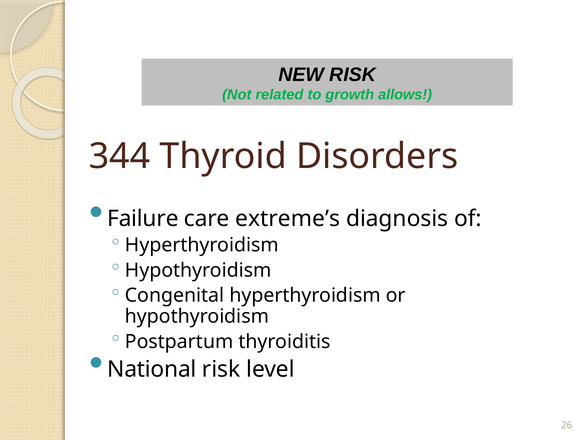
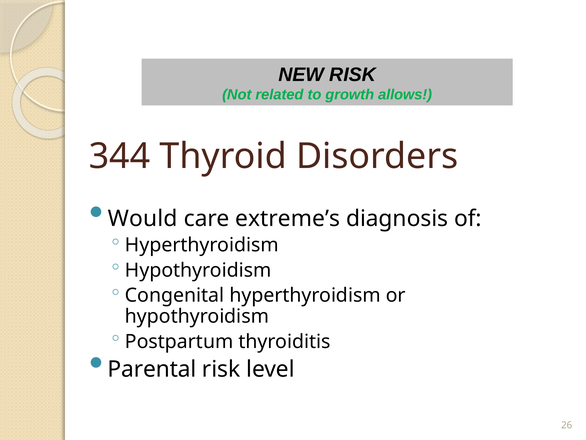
Failure: Failure -> Would
National: National -> Parental
